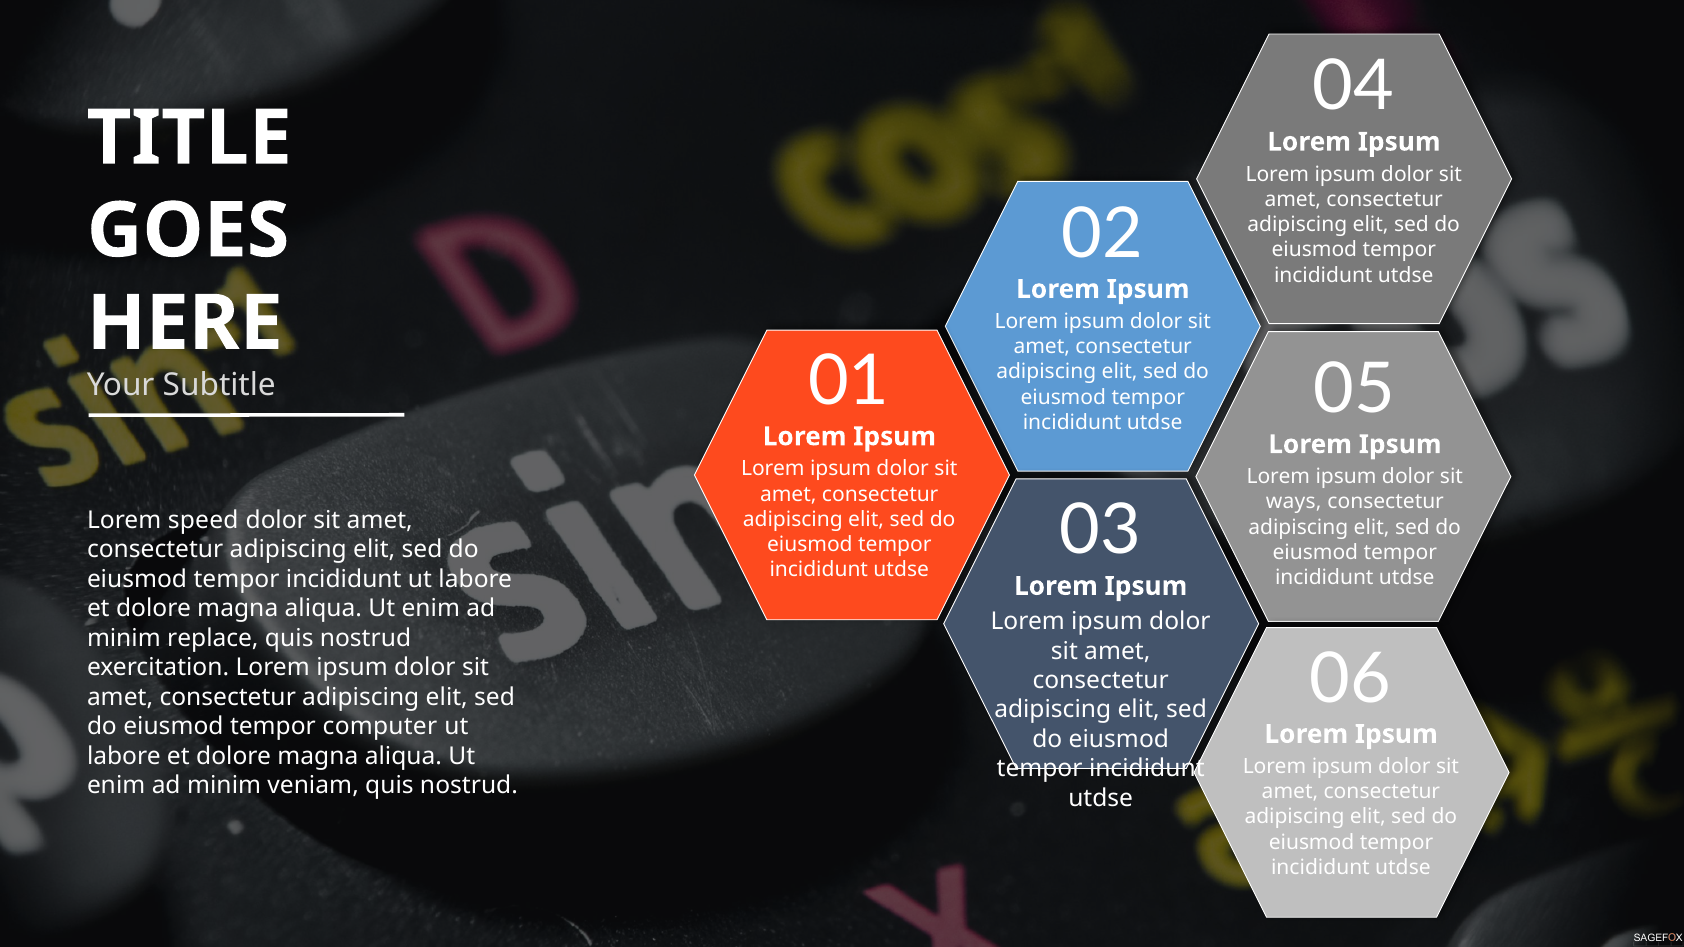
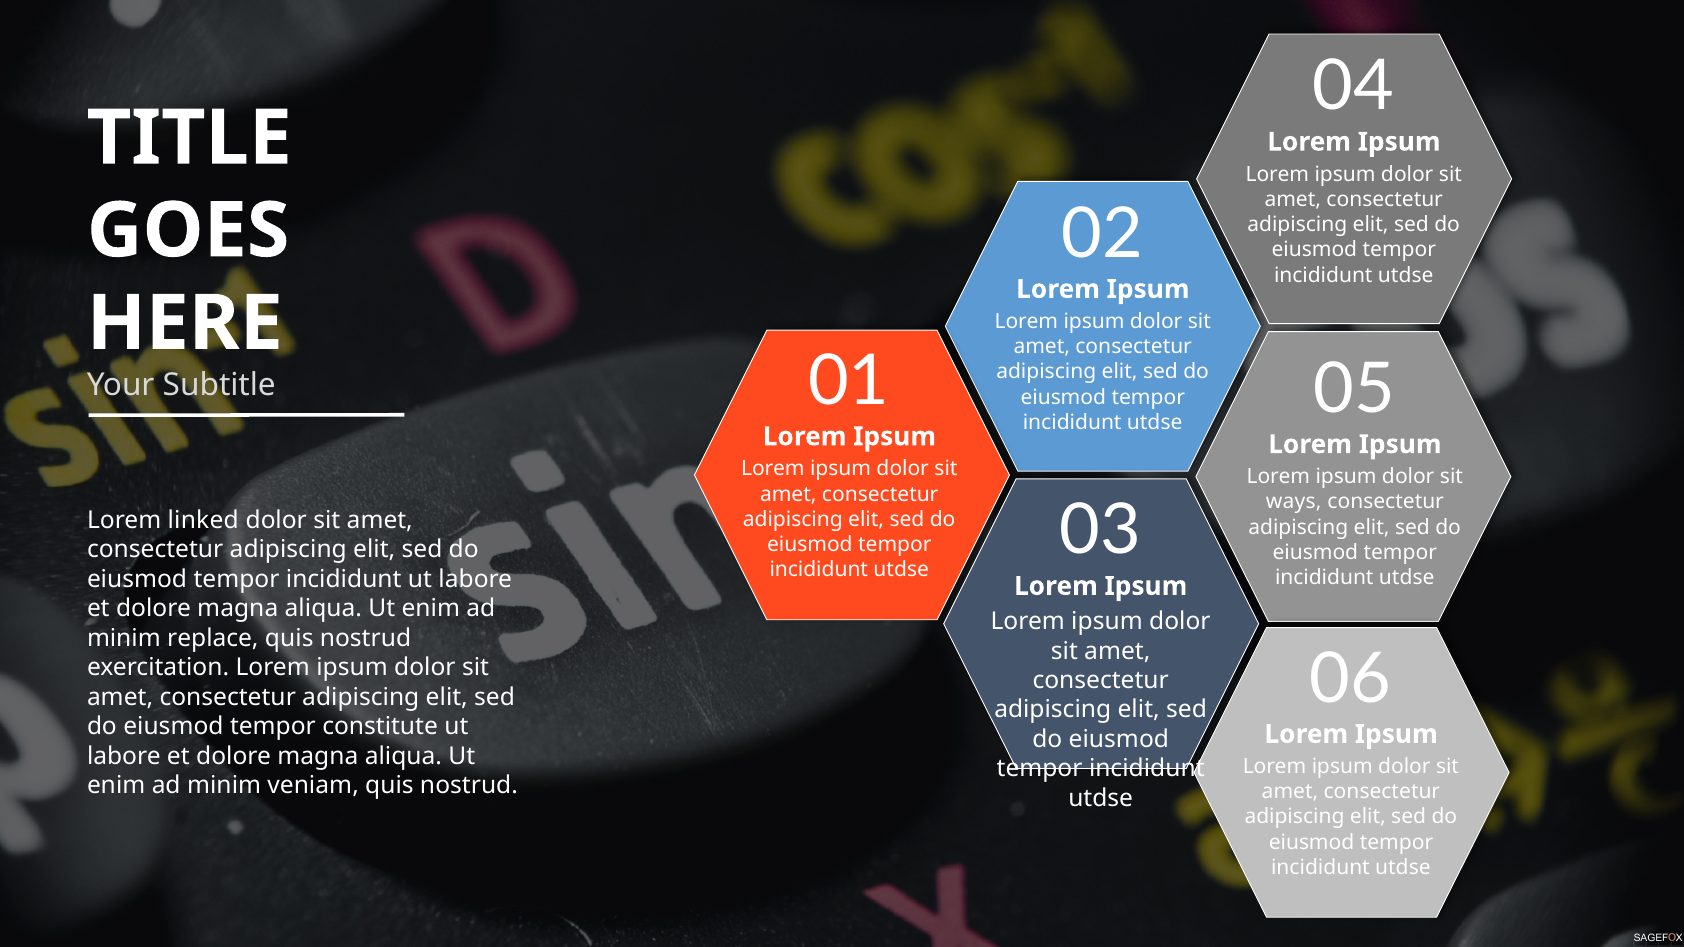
speed: speed -> linked
computer: computer -> constitute
